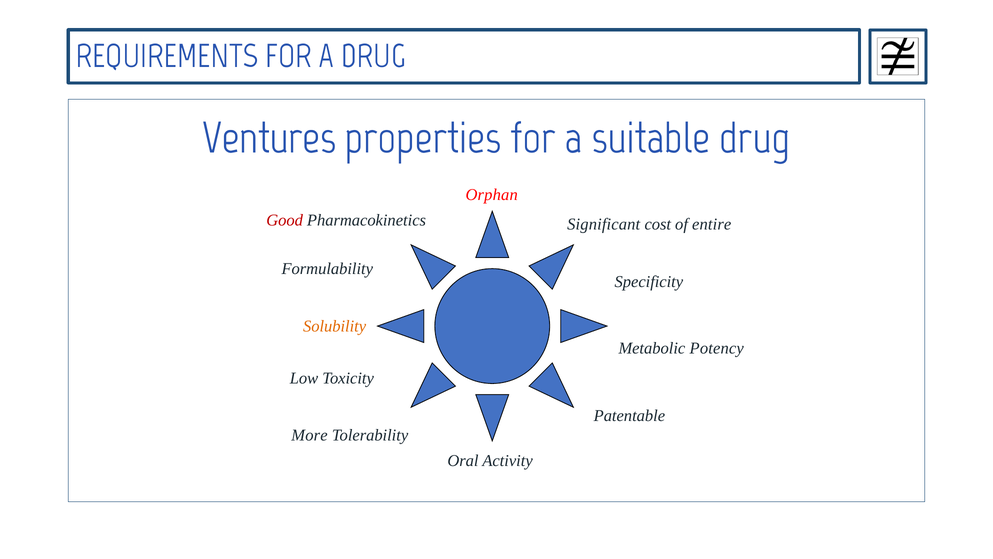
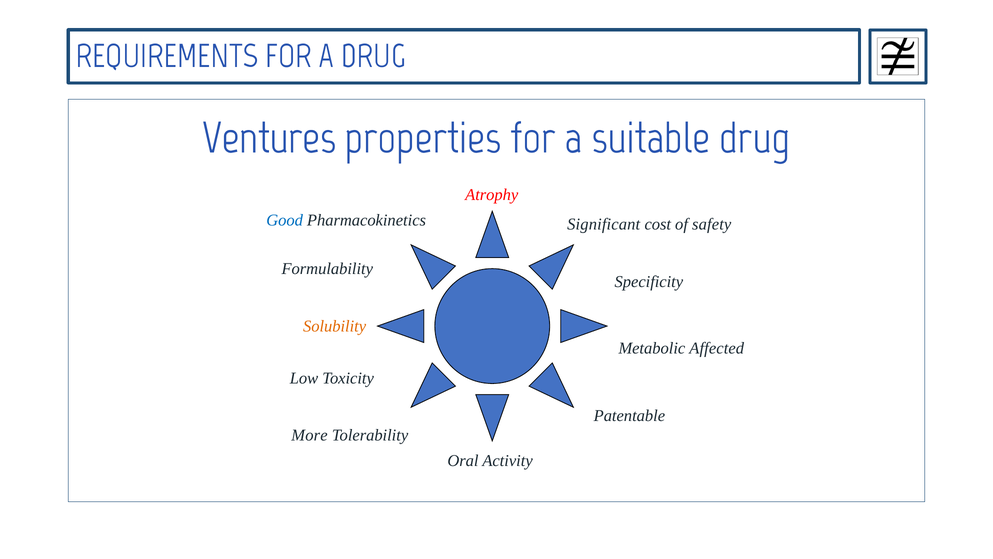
Orphan: Orphan -> Atrophy
Good colour: red -> blue
entire: entire -> safety
Potency: Potency -> Affected
